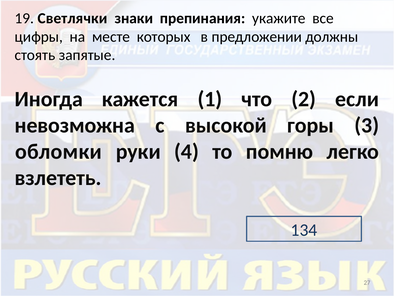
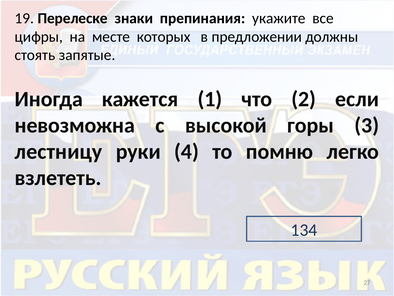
Светлячки: Светлячки -> Перелеске
обломки: обломки -> лестницу
